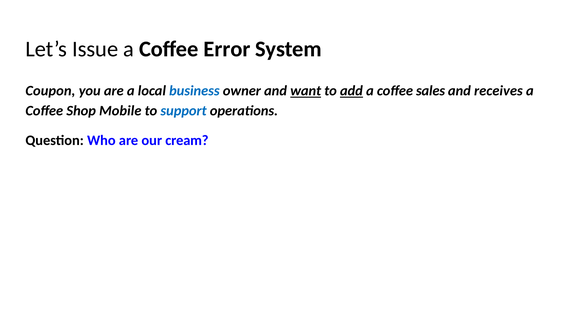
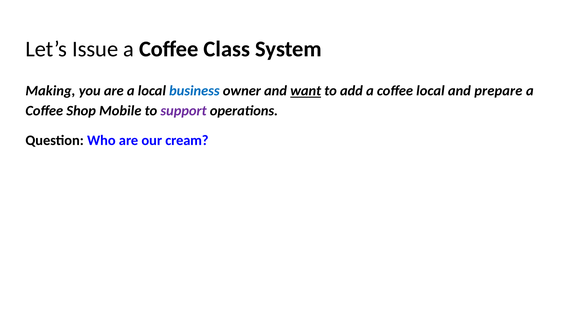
Error: Error -> Class
Coupon: Coupon -> Making
add underline: present -> none
coffee sales: sales -> local
receives: receives -> prepare
support colour: blue -> purple
